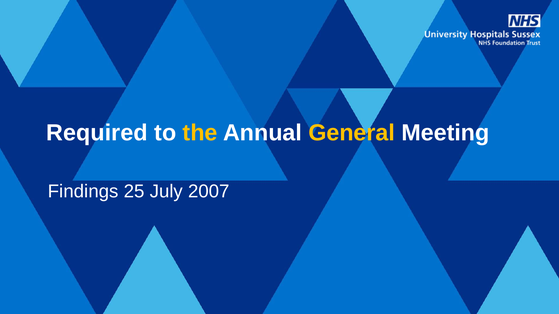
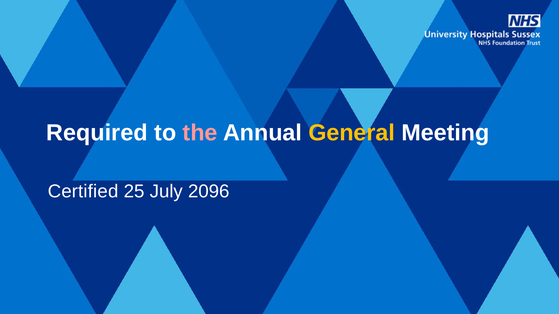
the colour: yellow -> pink
Findings: Findings -> Certified
2007: 2007 -> 2096
